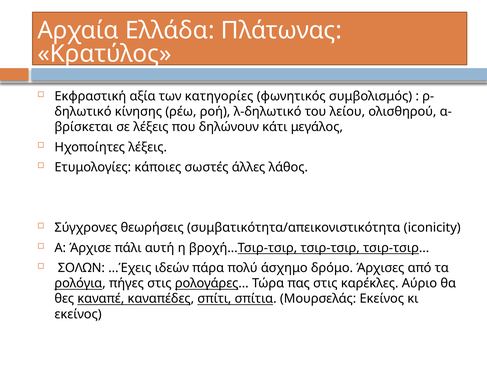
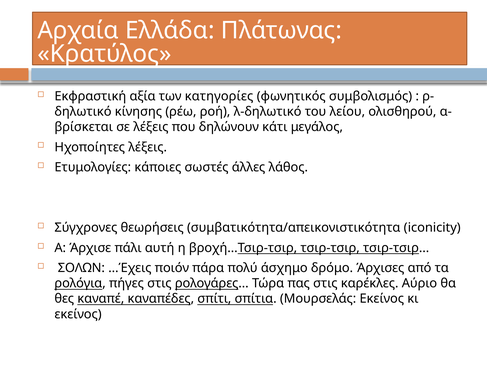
ιδεών: ιδεών -> ποιόν
